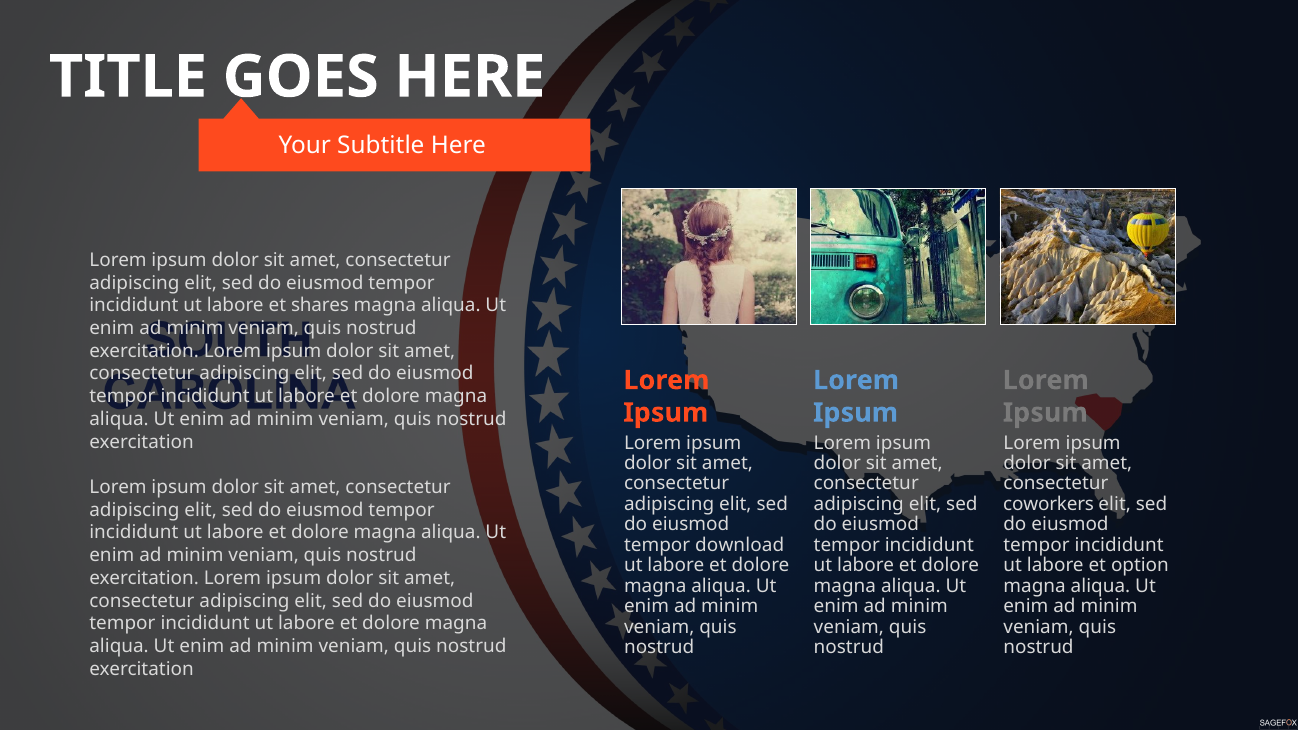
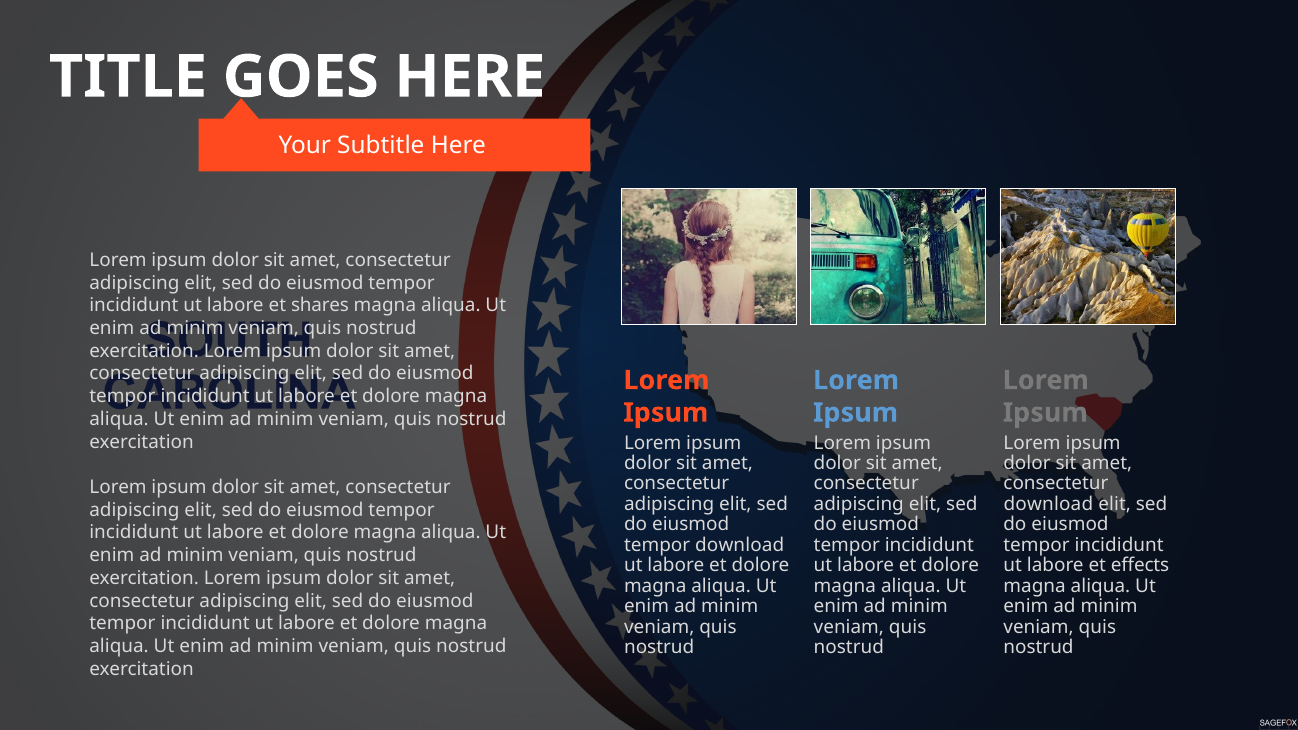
coworkers at (1049, 504): coworkers -> download
option: option -> effects
